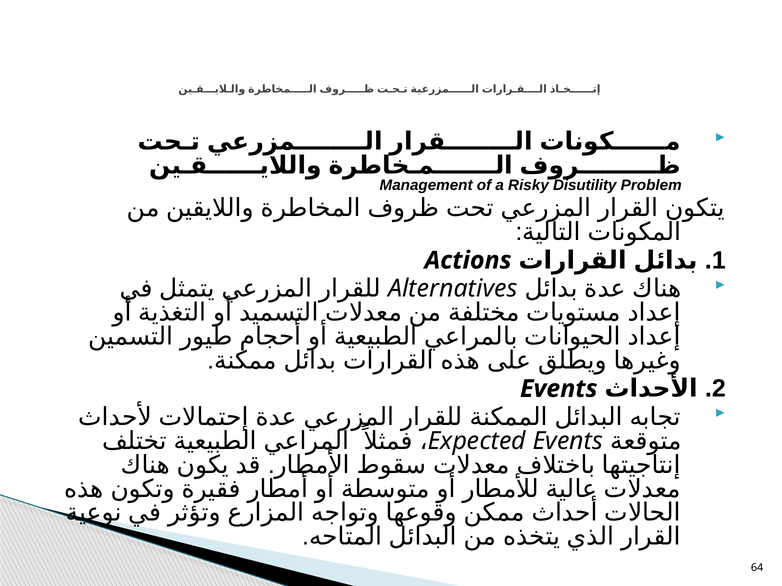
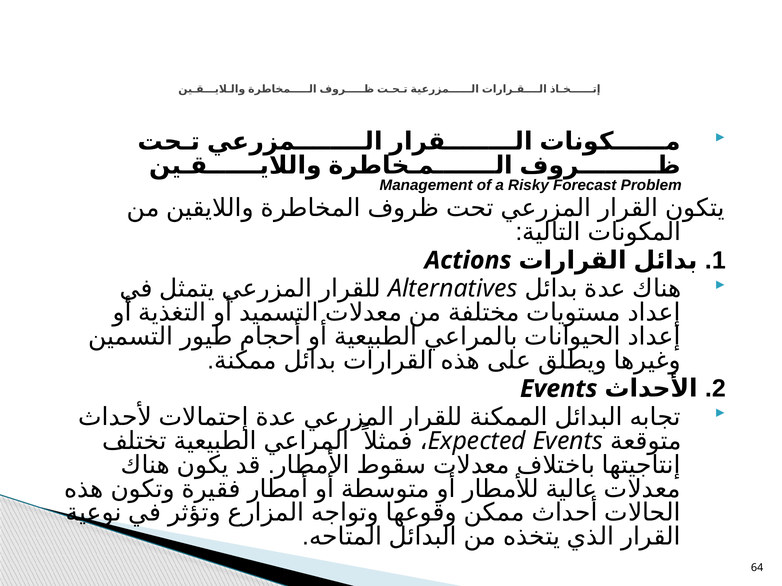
Disutility: Disutility -> Forecast
